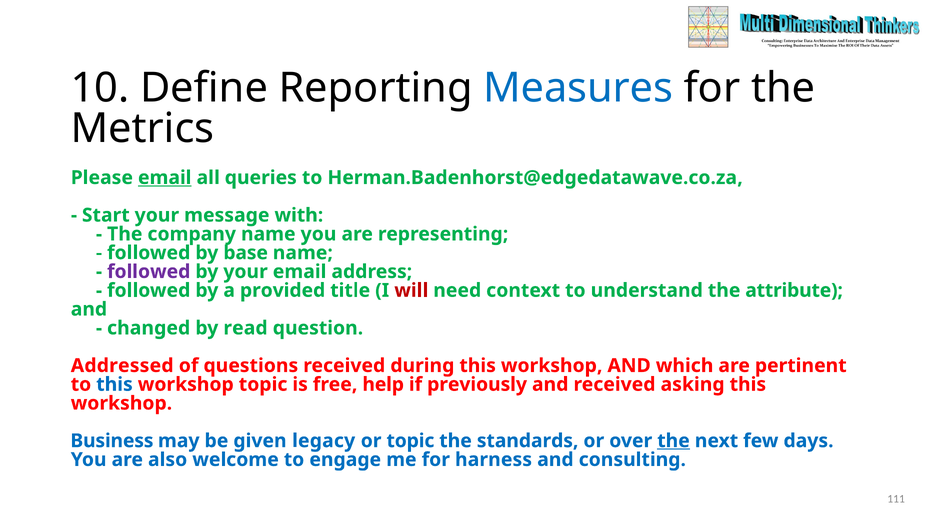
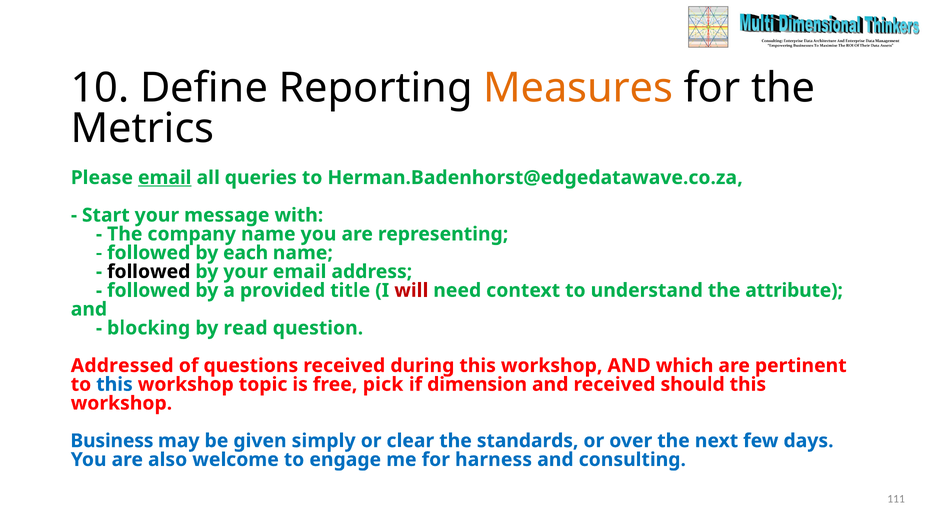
Measures colour: blue -> orange
base: base -> each
followed at (149, 272) colour: purple -> black
changed: changed -> blocking
help: help -> pick
previously: previously -> dimension
asking: asking -> should
legacy: legacy -> simply
or topic: topic -> clear
the at (673, 441) underline: present -> none
